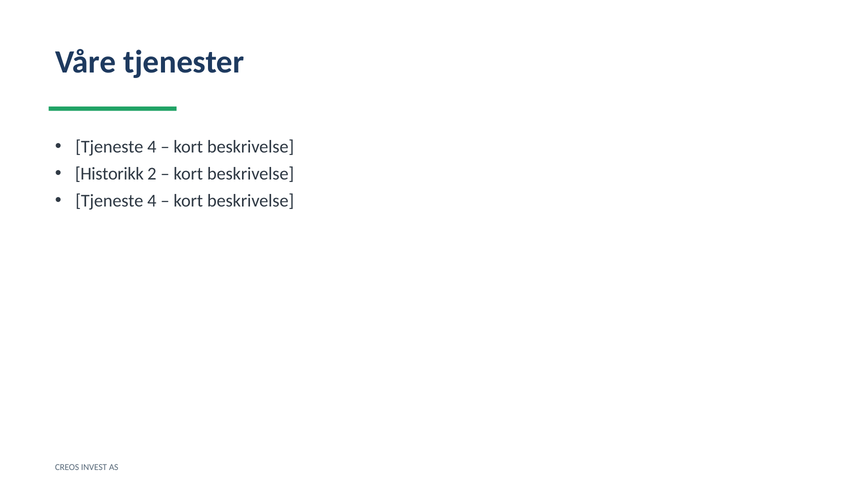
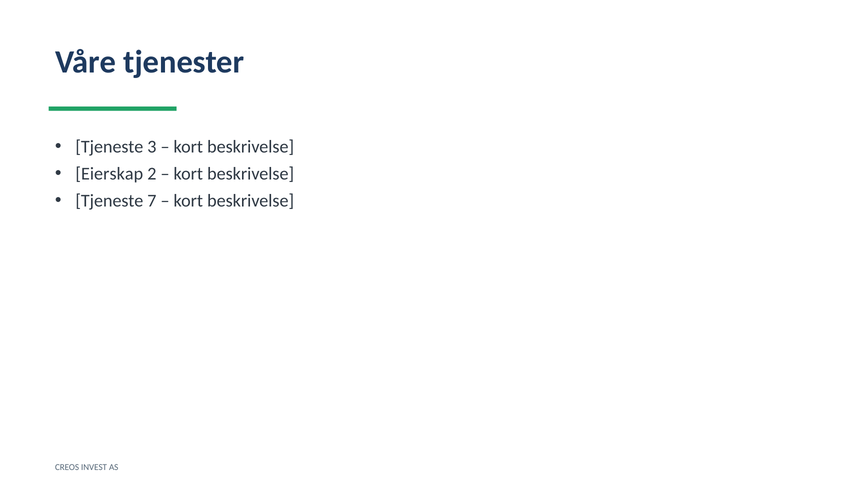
4 at (152, 147): 4 -> 3
Historikk: Historikk -> Eierskap
4 at (152, 201): 4 -> 7
